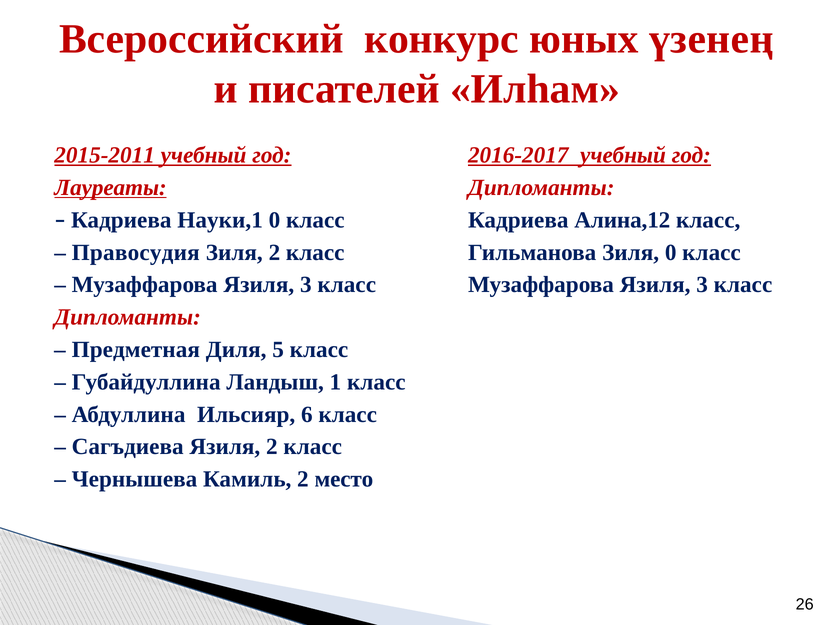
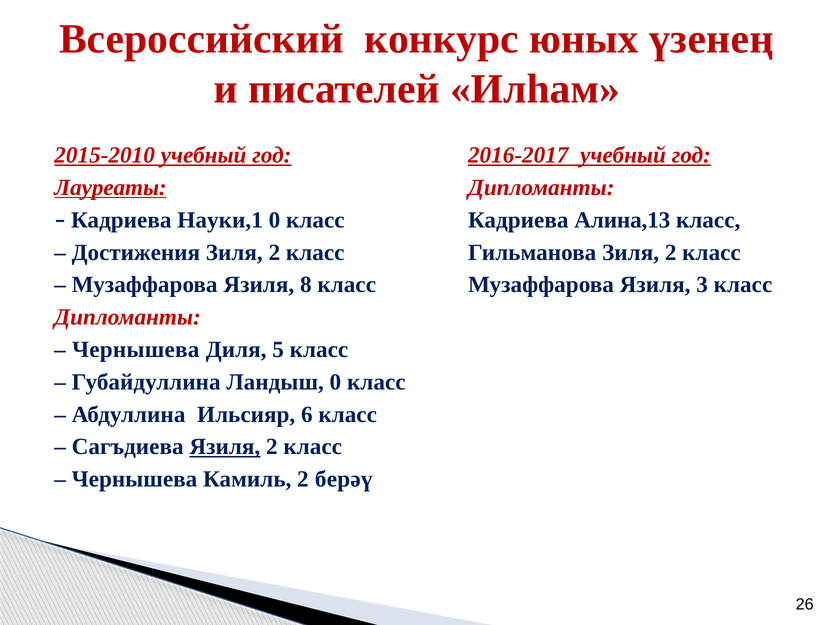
2015-2011: 2015-2011 -> 2015-2010
Алина,12: Алина,12 -> Алина,13
Правосудия: Правосудия -> Достижения
Гильманова Зиля 0: 0 -> 2
3 at (306, 285): 3 -> 8
Предметная at (136, 350): Предметная -> Чернышева
Ландыш 1: 1 -> 0
Язиля at (225, 447) underline: none -> present
место: место -> берәү
